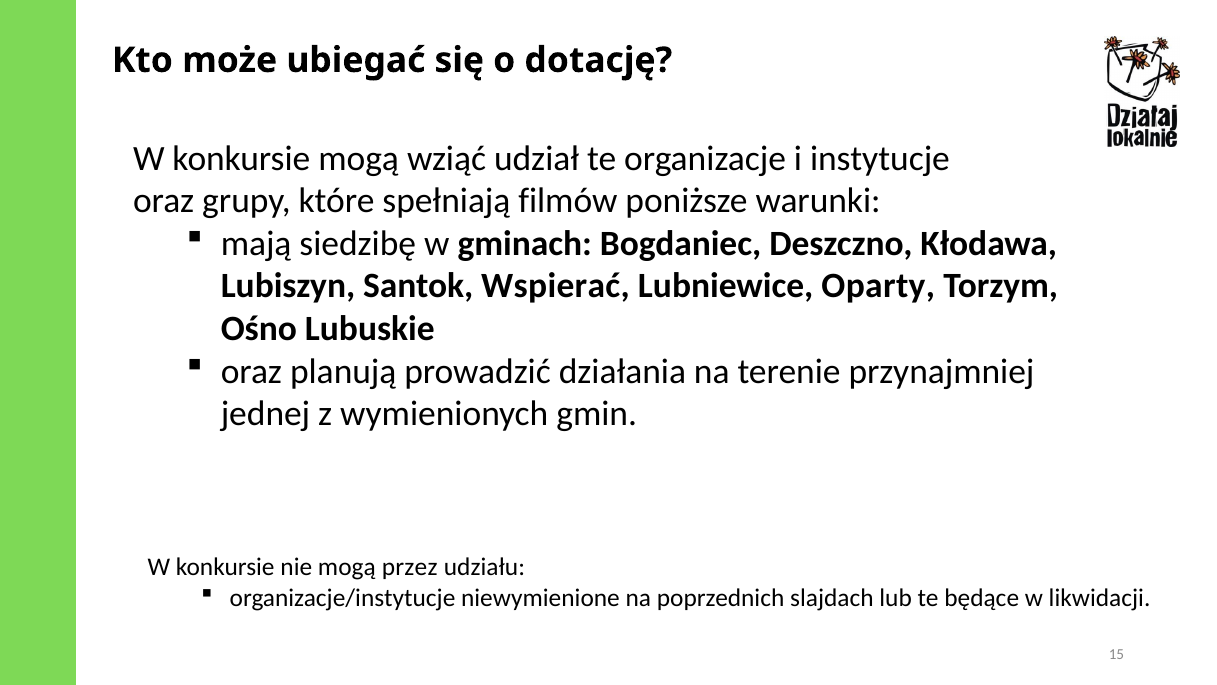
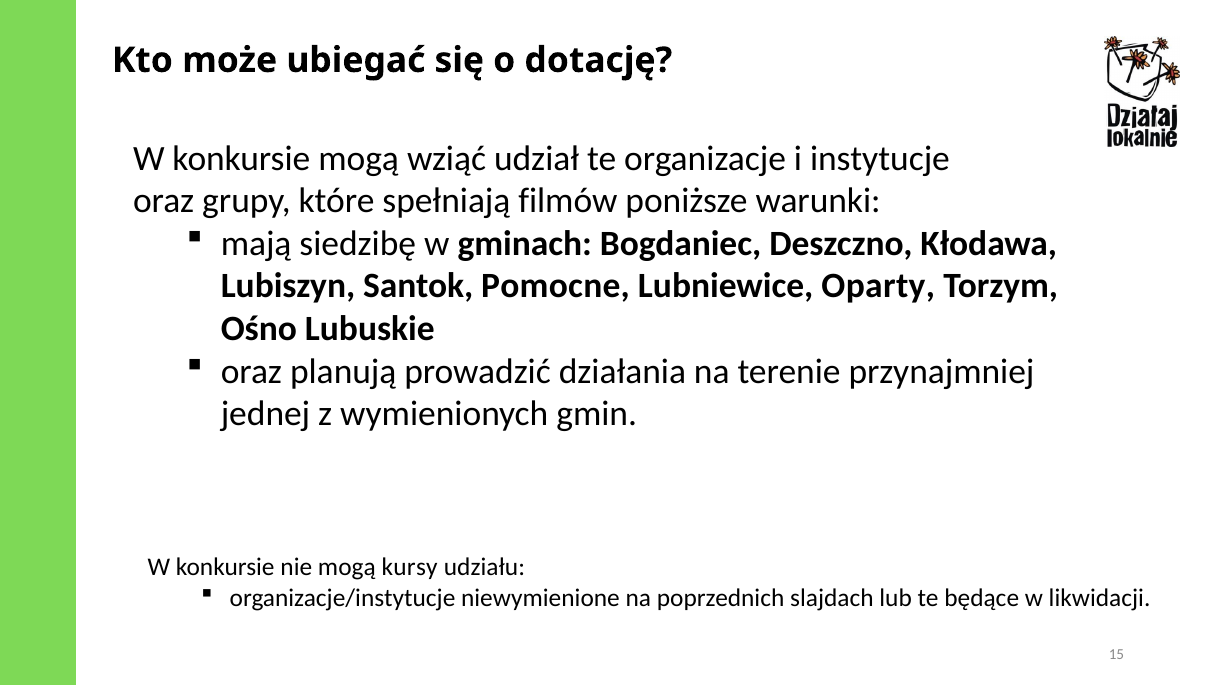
Wspierać: Wspierać -> Pomocne
przez: przez -> kursy
